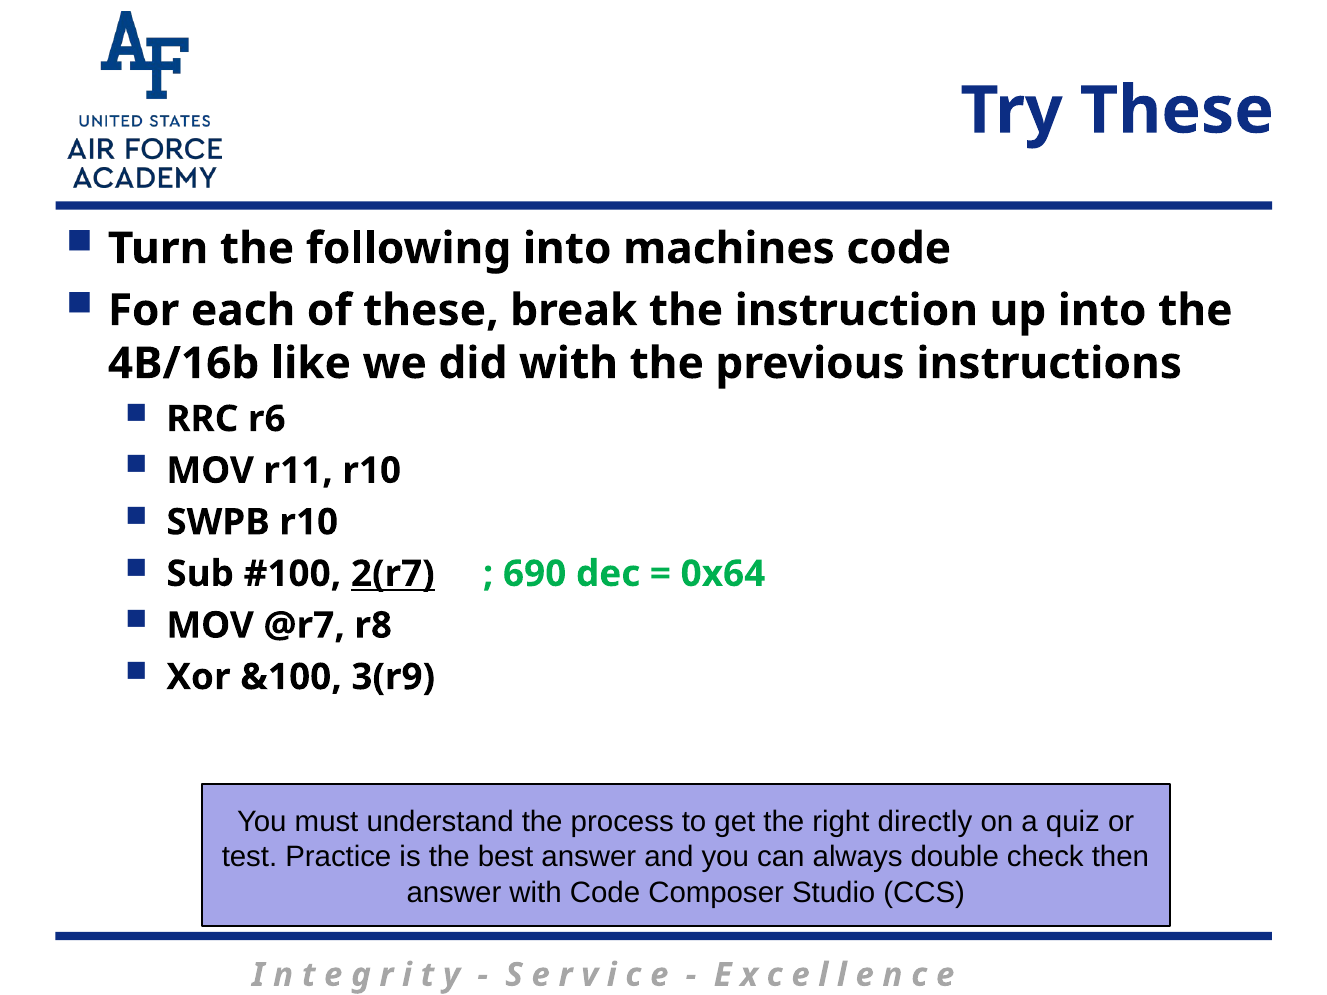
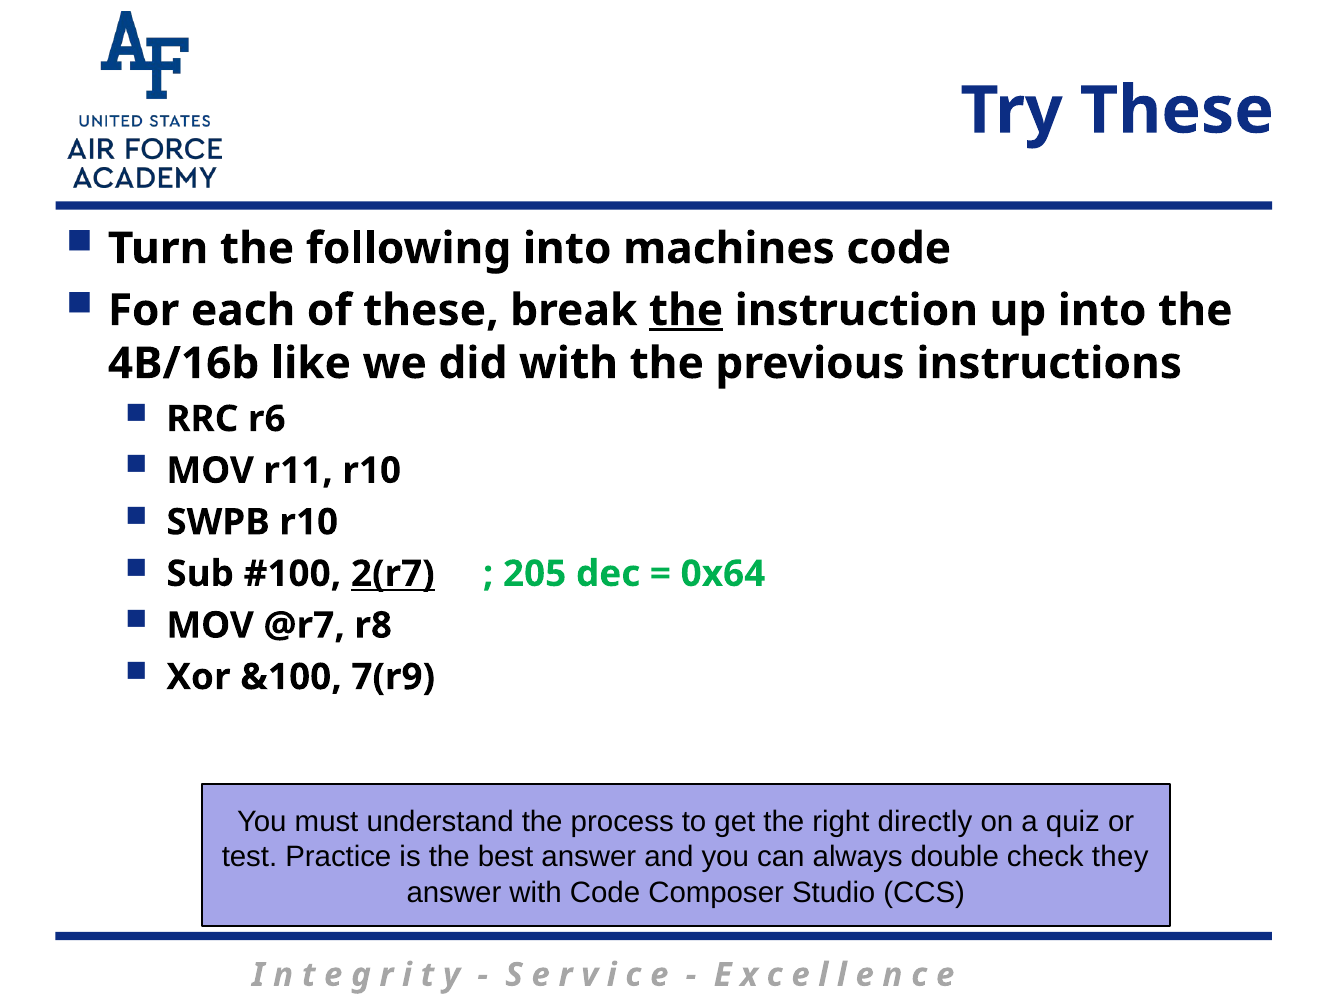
the at (686, 311) underline: none -> present
690: 690 -> 205
3(r9: 3(r9 -> 7(r9
then: then -> they
